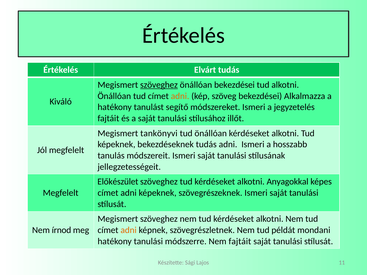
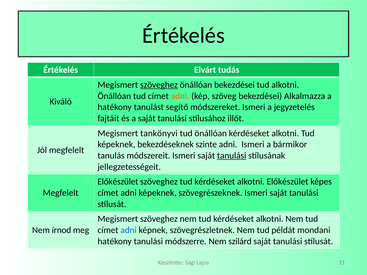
bekezdéseknek tudás: tudás -> szinte
hosszabb: hosszabb -> bármikor
tanulási at (232, 156) underline: none -> present
alkotni Anyagokkal: Anyagokkal -> Előkészület
adni at (129, 230) colour: orange -> blue
Nem fajtáit: fajtáit -> szilárd
